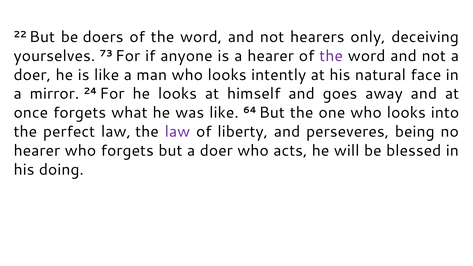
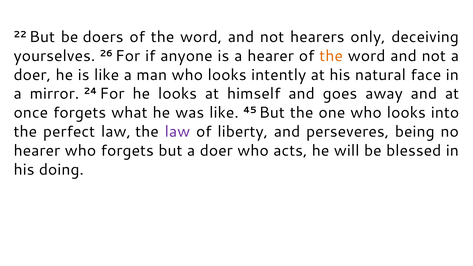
73: 73 -> 26
the at (331, 56) colour: purple -> orange
64: 64 -> 45
